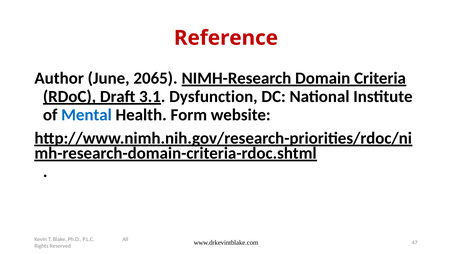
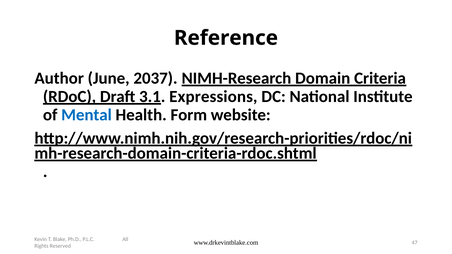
Reference colour: red -> black
2065: 2065 -> 2037
Dysfunction: Dysfunction -> Expressions
